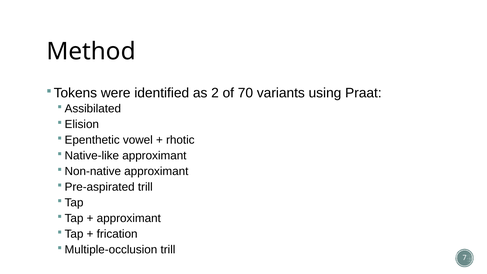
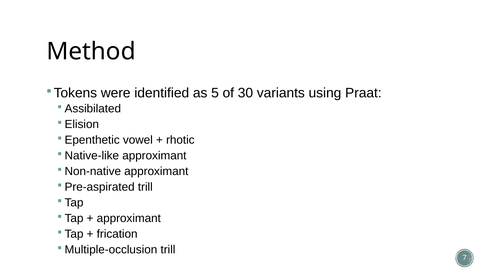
2: 2 -> 5
70: 70 -> 30
